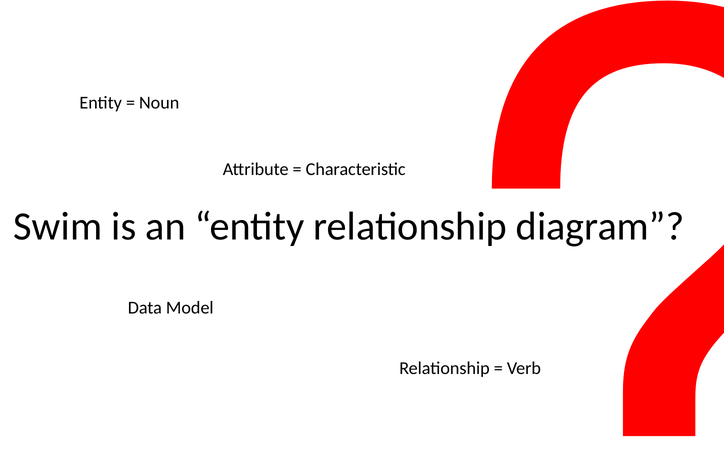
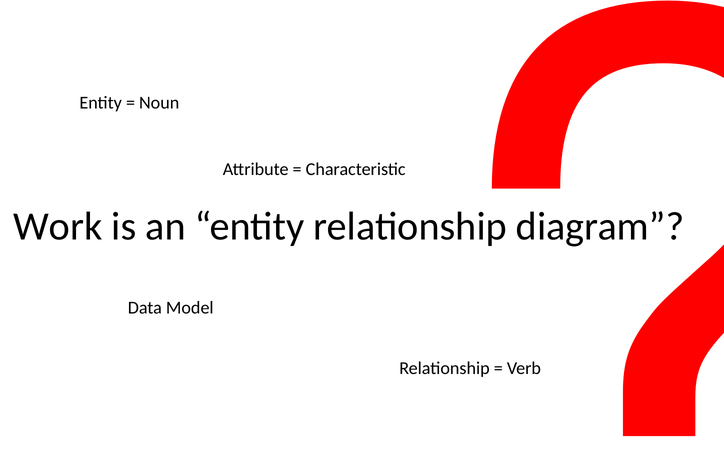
Swim: Swim -> Work
